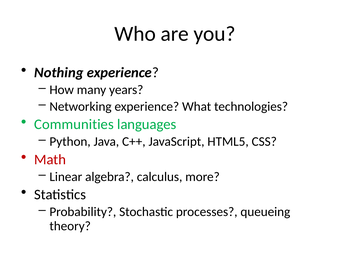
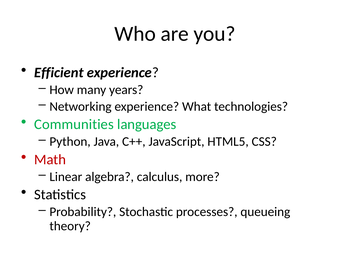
Nothing: Nothing -> Efficient
